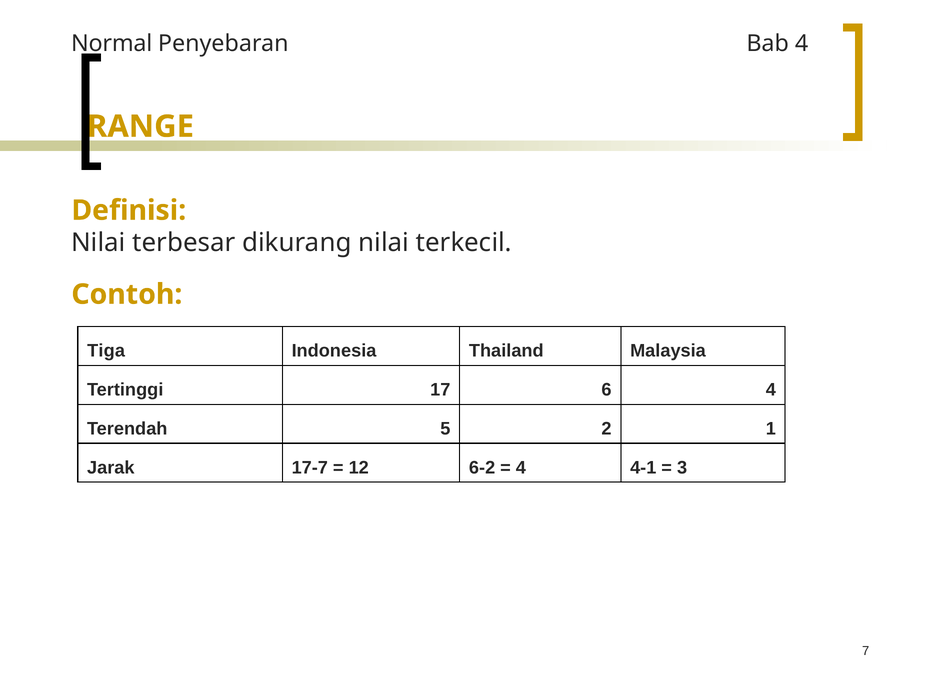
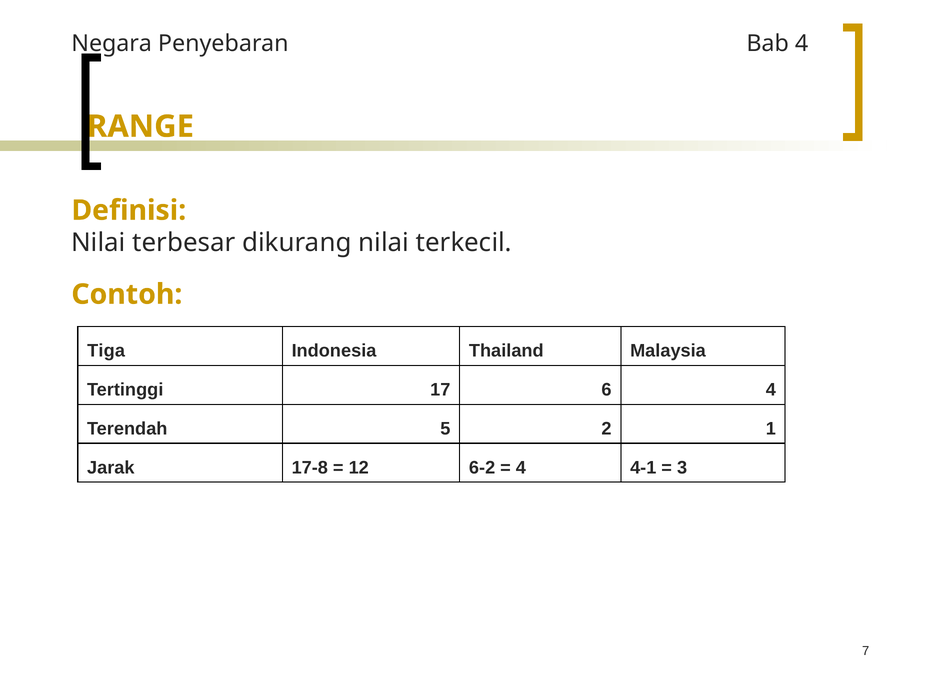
Normal: Normal -> Negara
17-7: 17-7 -> 17-8
